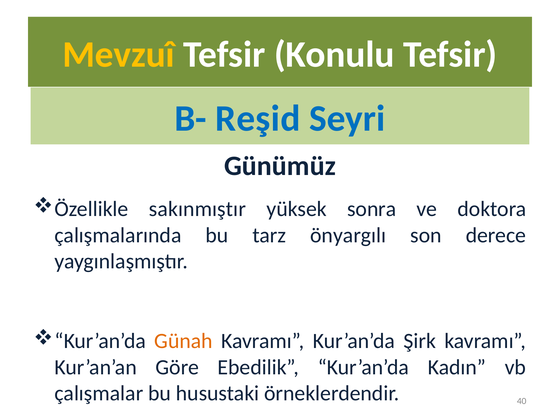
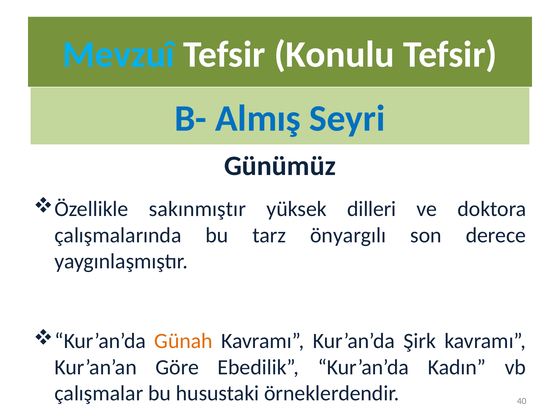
Mevzuî colour: yellow -> light blue
Reşid: Reşid -> Almış
sonra: sonra -> dilleri
